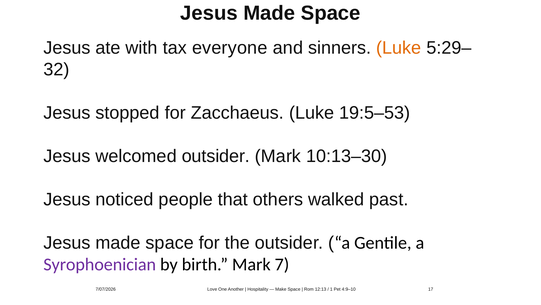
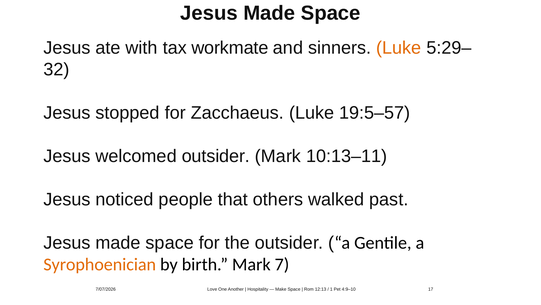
everyone: everyone -> workmate
19:5–53: 19:5–53 -> 19:5–57
10:13–30: 10:13–30 -> 10:13–11
Syrophoenician colour: purple -> orange
